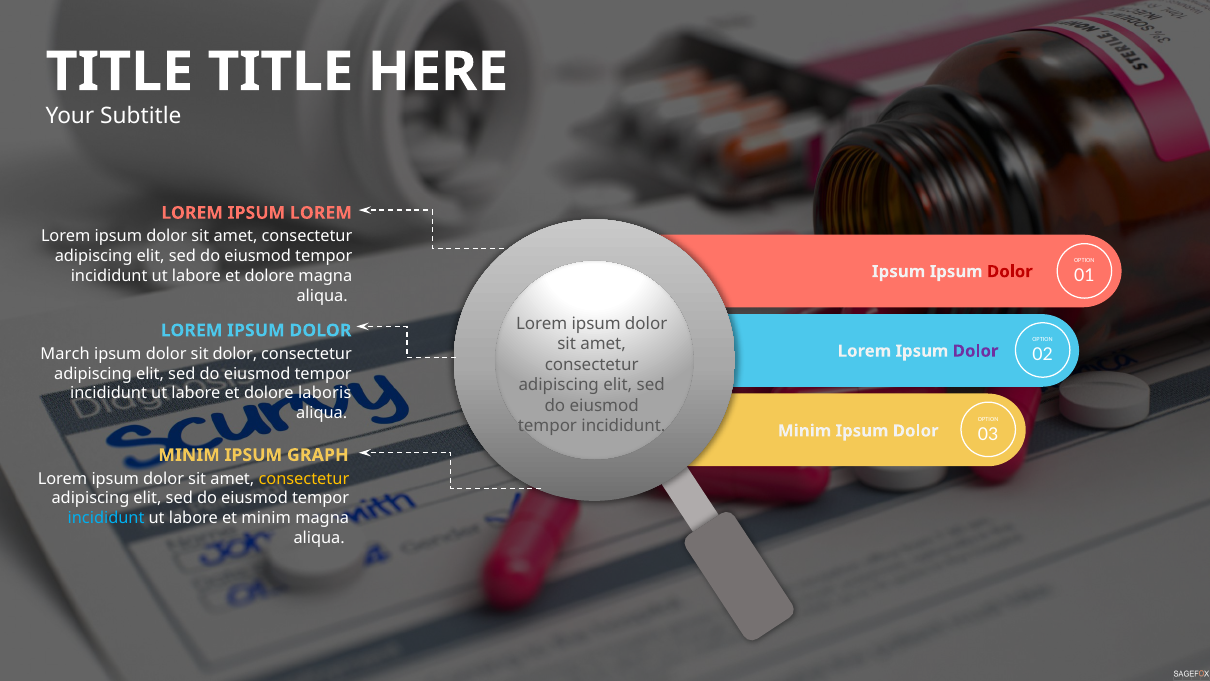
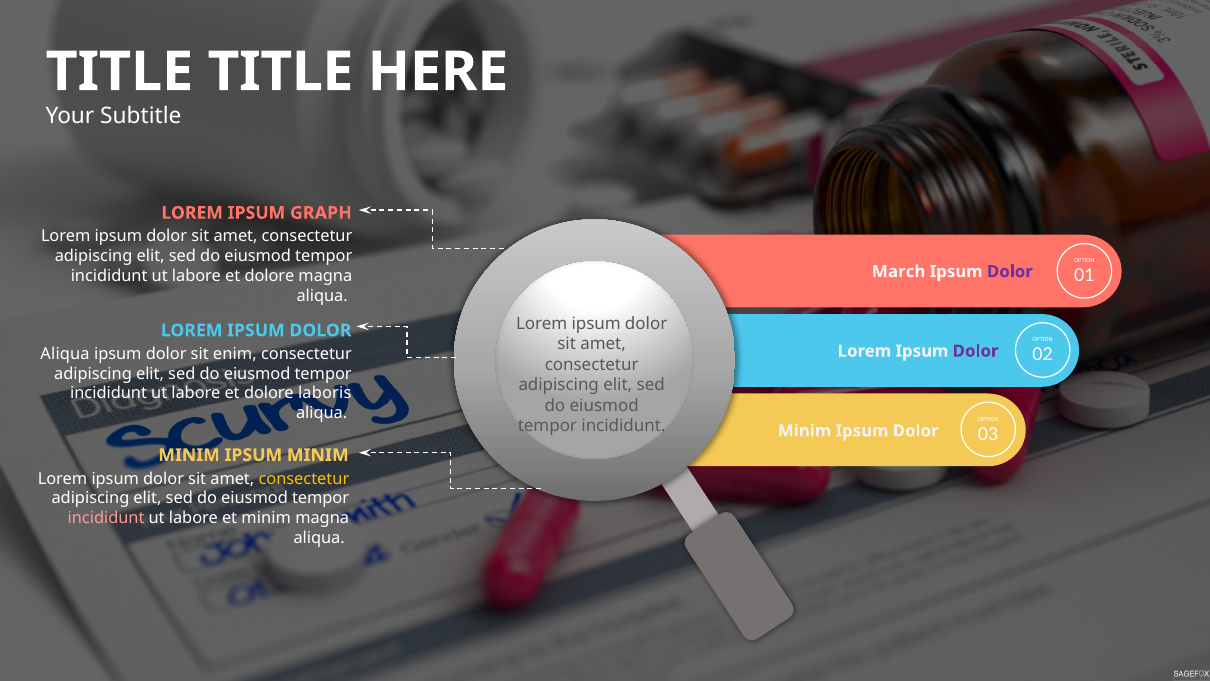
IPSUM LOREM: LOREM -> GRAPH
Ipsum at (899, 271): Ipsum -> March
Dolor at (1010, 271) colour: red -> purple
March at (65, 354): March -> Aliqua
sit dolor: dolor -> enim
IPSUM GRAPH: GRAPH -> MINIM
incididunt at (106, 518) colour: light blue -> pink
